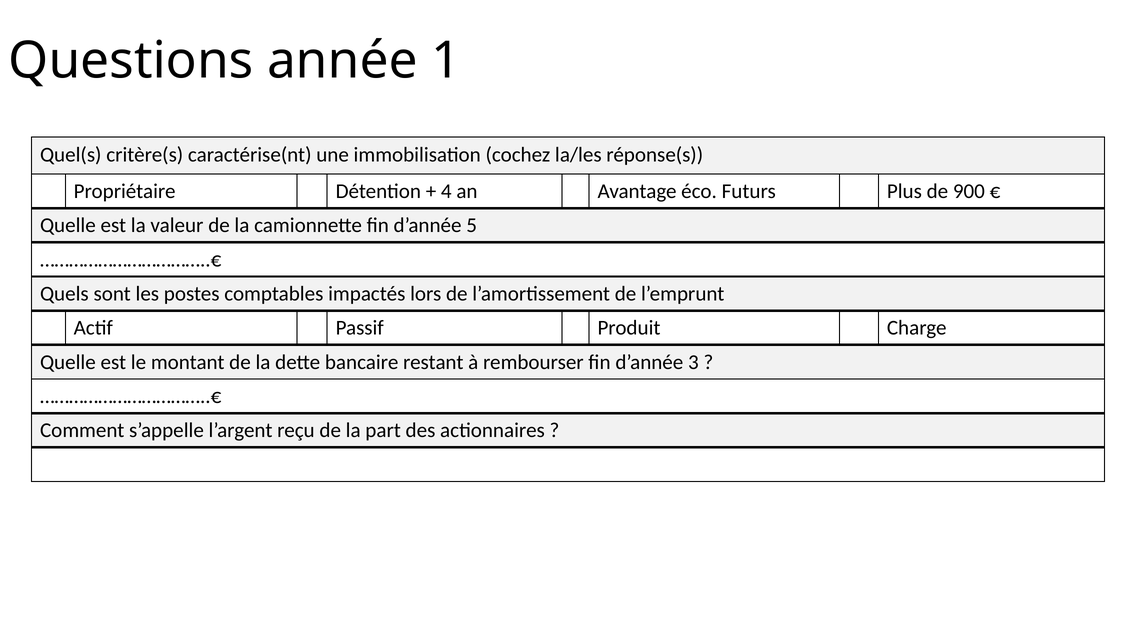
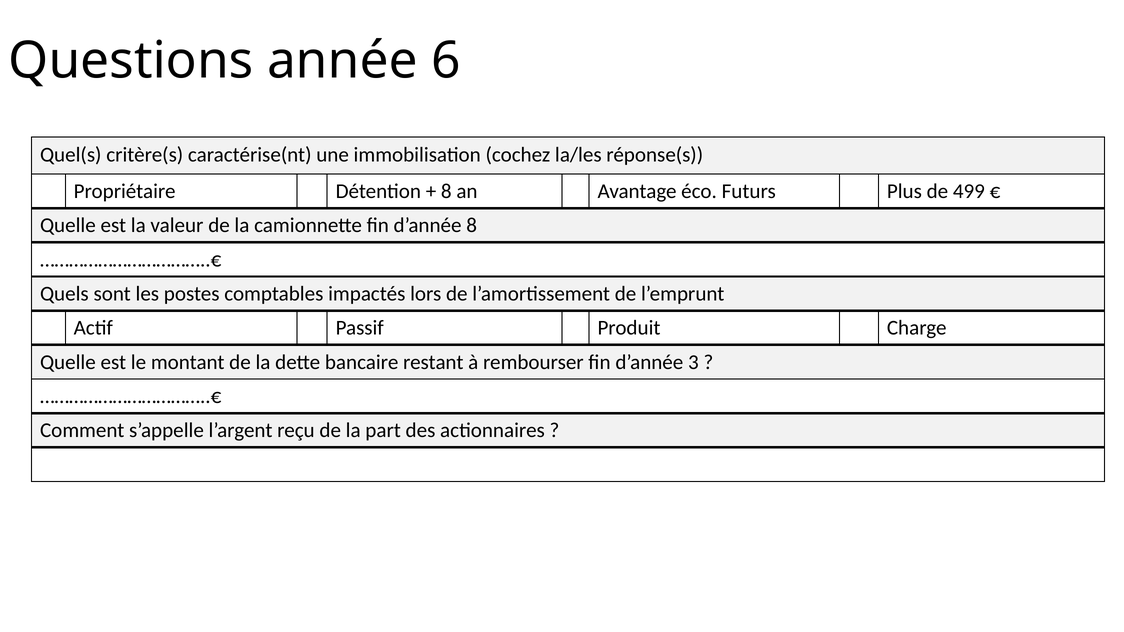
1: 1 -> 6
4 at (446, 191): 4 -> 8
900: 900 -> 499
d’année 5: 5 -> 8
